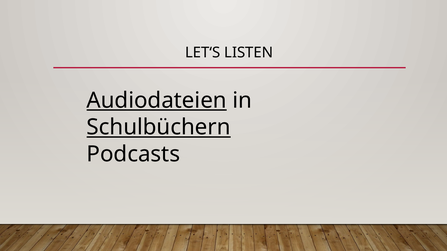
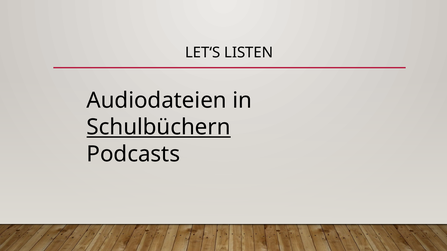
Audiodateien underline: present -> none
